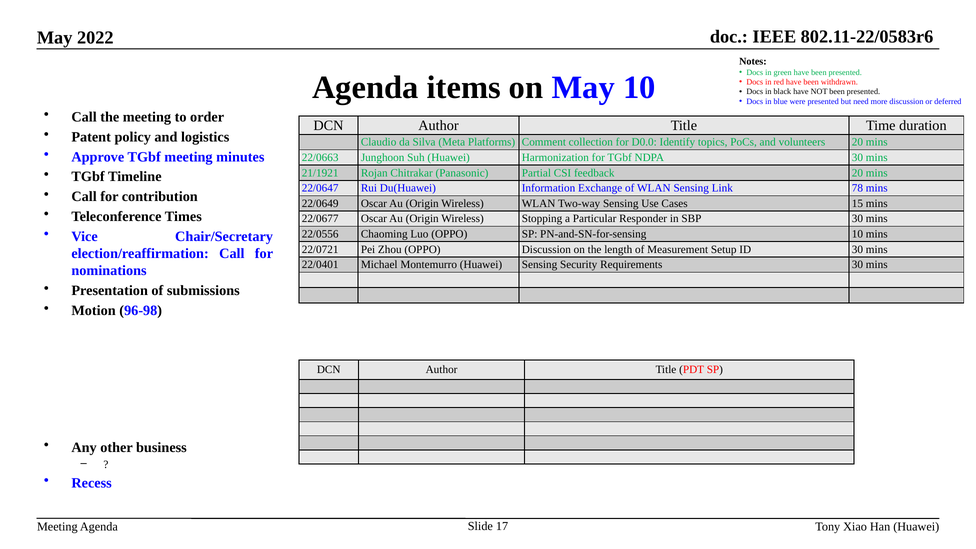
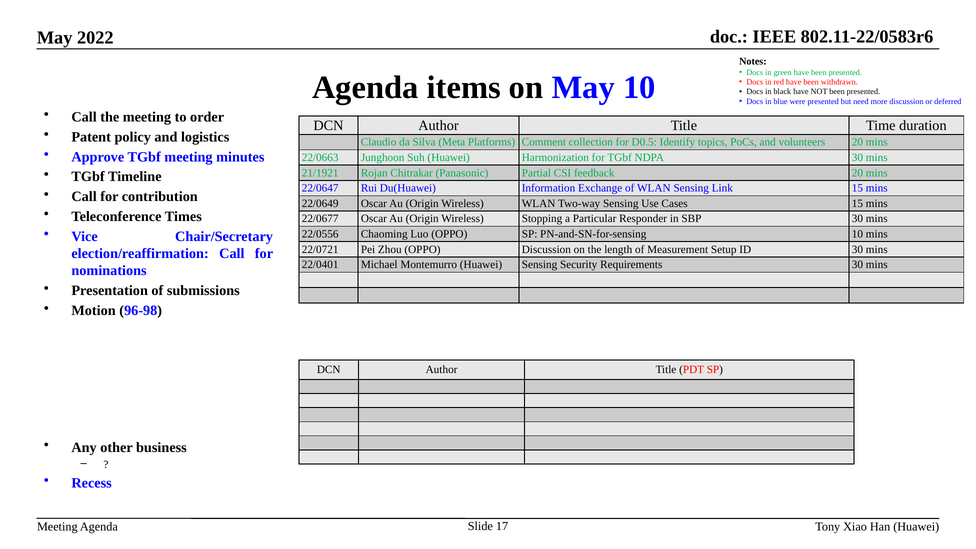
D0.0: D0.0 -> D0.5
Link 78: 78 -> 15
